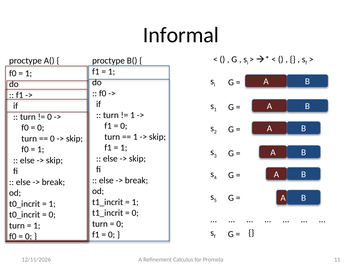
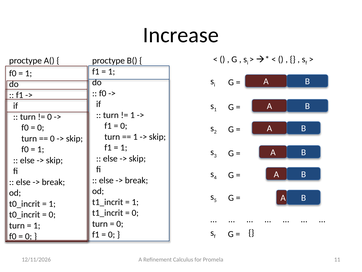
Informal: Informal -> Increase
